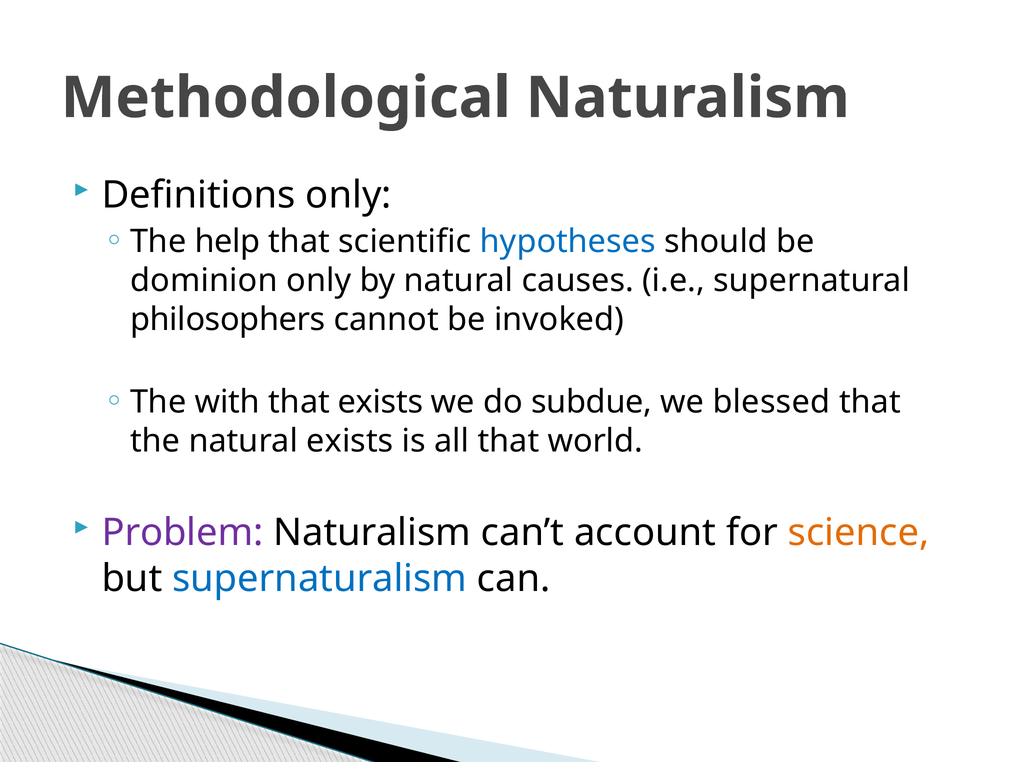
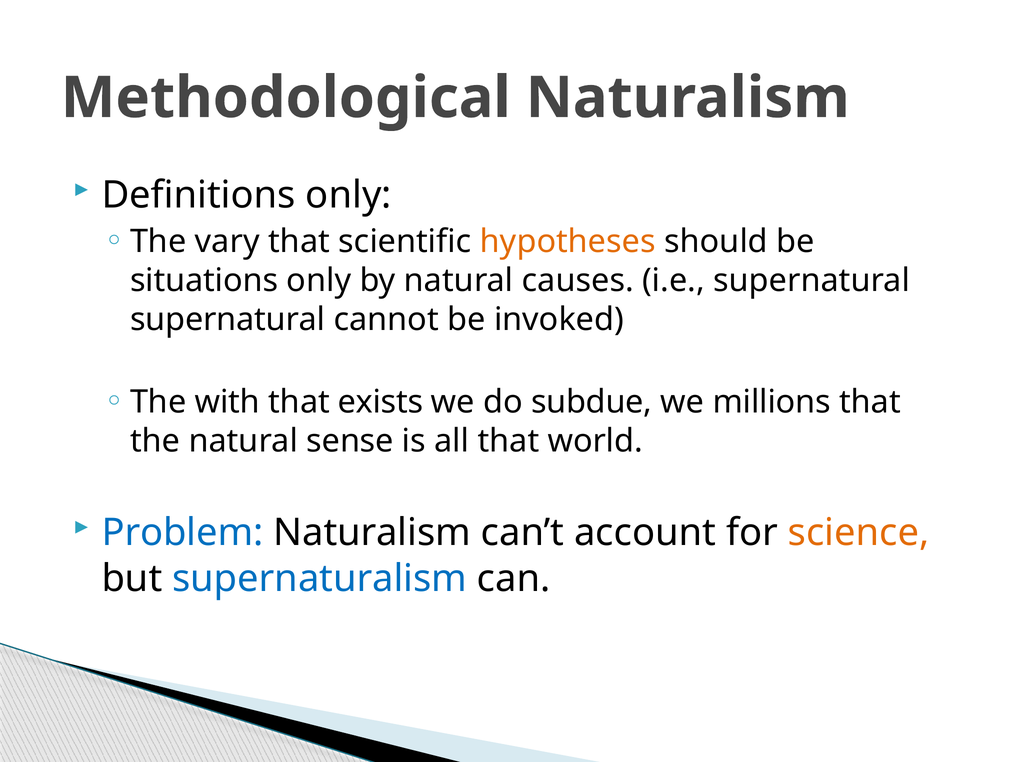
help: help -> vary
hypotheses colour: blue -> orange
dominion: dominion -> situations
philosophers at (228, 320): philosophers -> supernatural
blessed: blessed -> millions
natural exists: exists -> sense
Problem colour: purple -> blue
